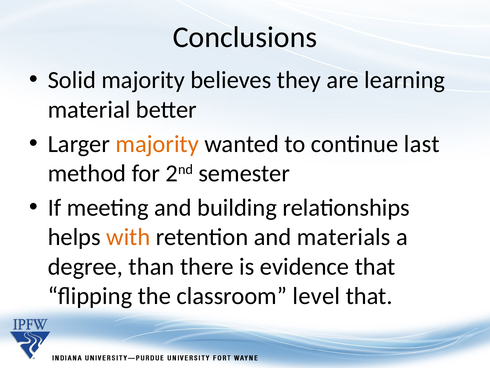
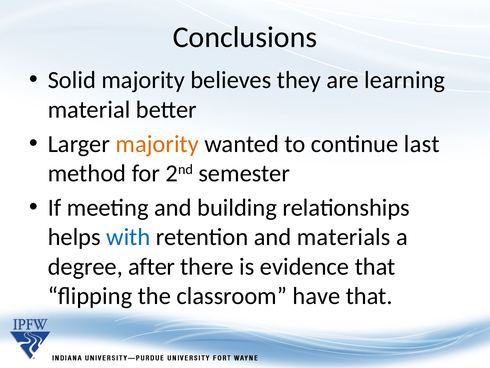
with colour: orange -> blue
than: than -> after
level: level -> have
